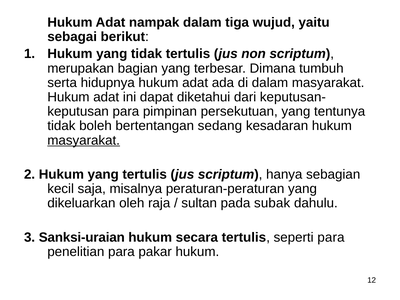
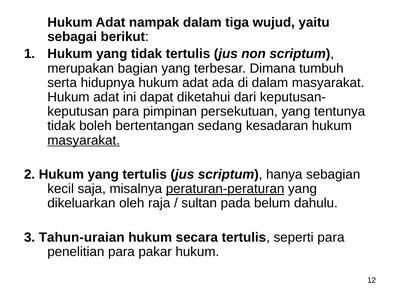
peraturan-peraturan underline: none -> present
subak: subak -> belum
Sanksi-uraian: Sanksi-uraian -> Tahun-uraian
